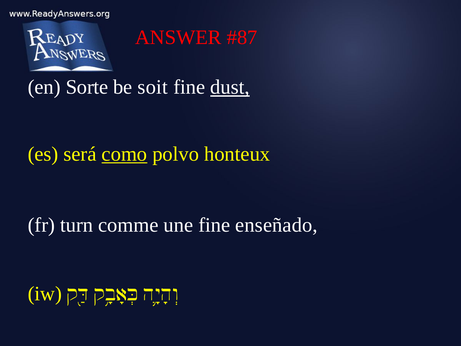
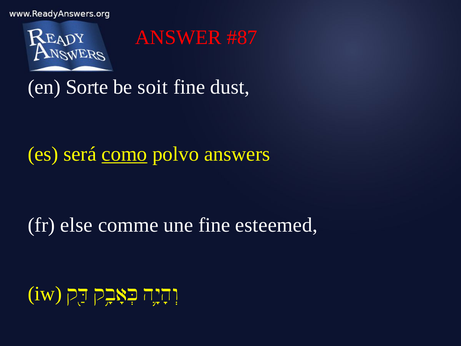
dust underline: present -> none
honteux: honteux -> answers
turn: turn -> else
enseñado: enseñado -> esteemed
